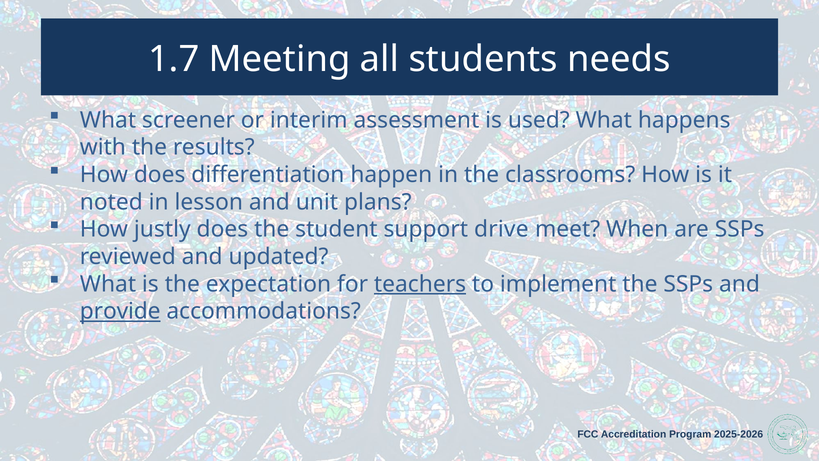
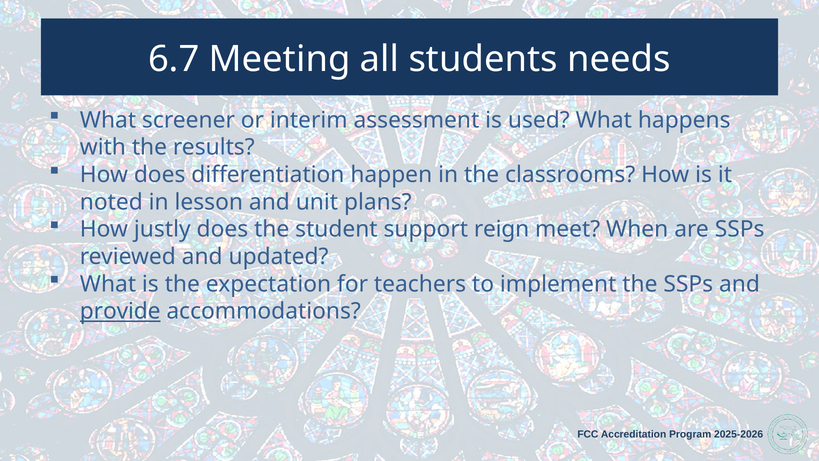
1.7: 1.7 -> 6.7
drive: drive -> reign
teachers underline: present -> none
